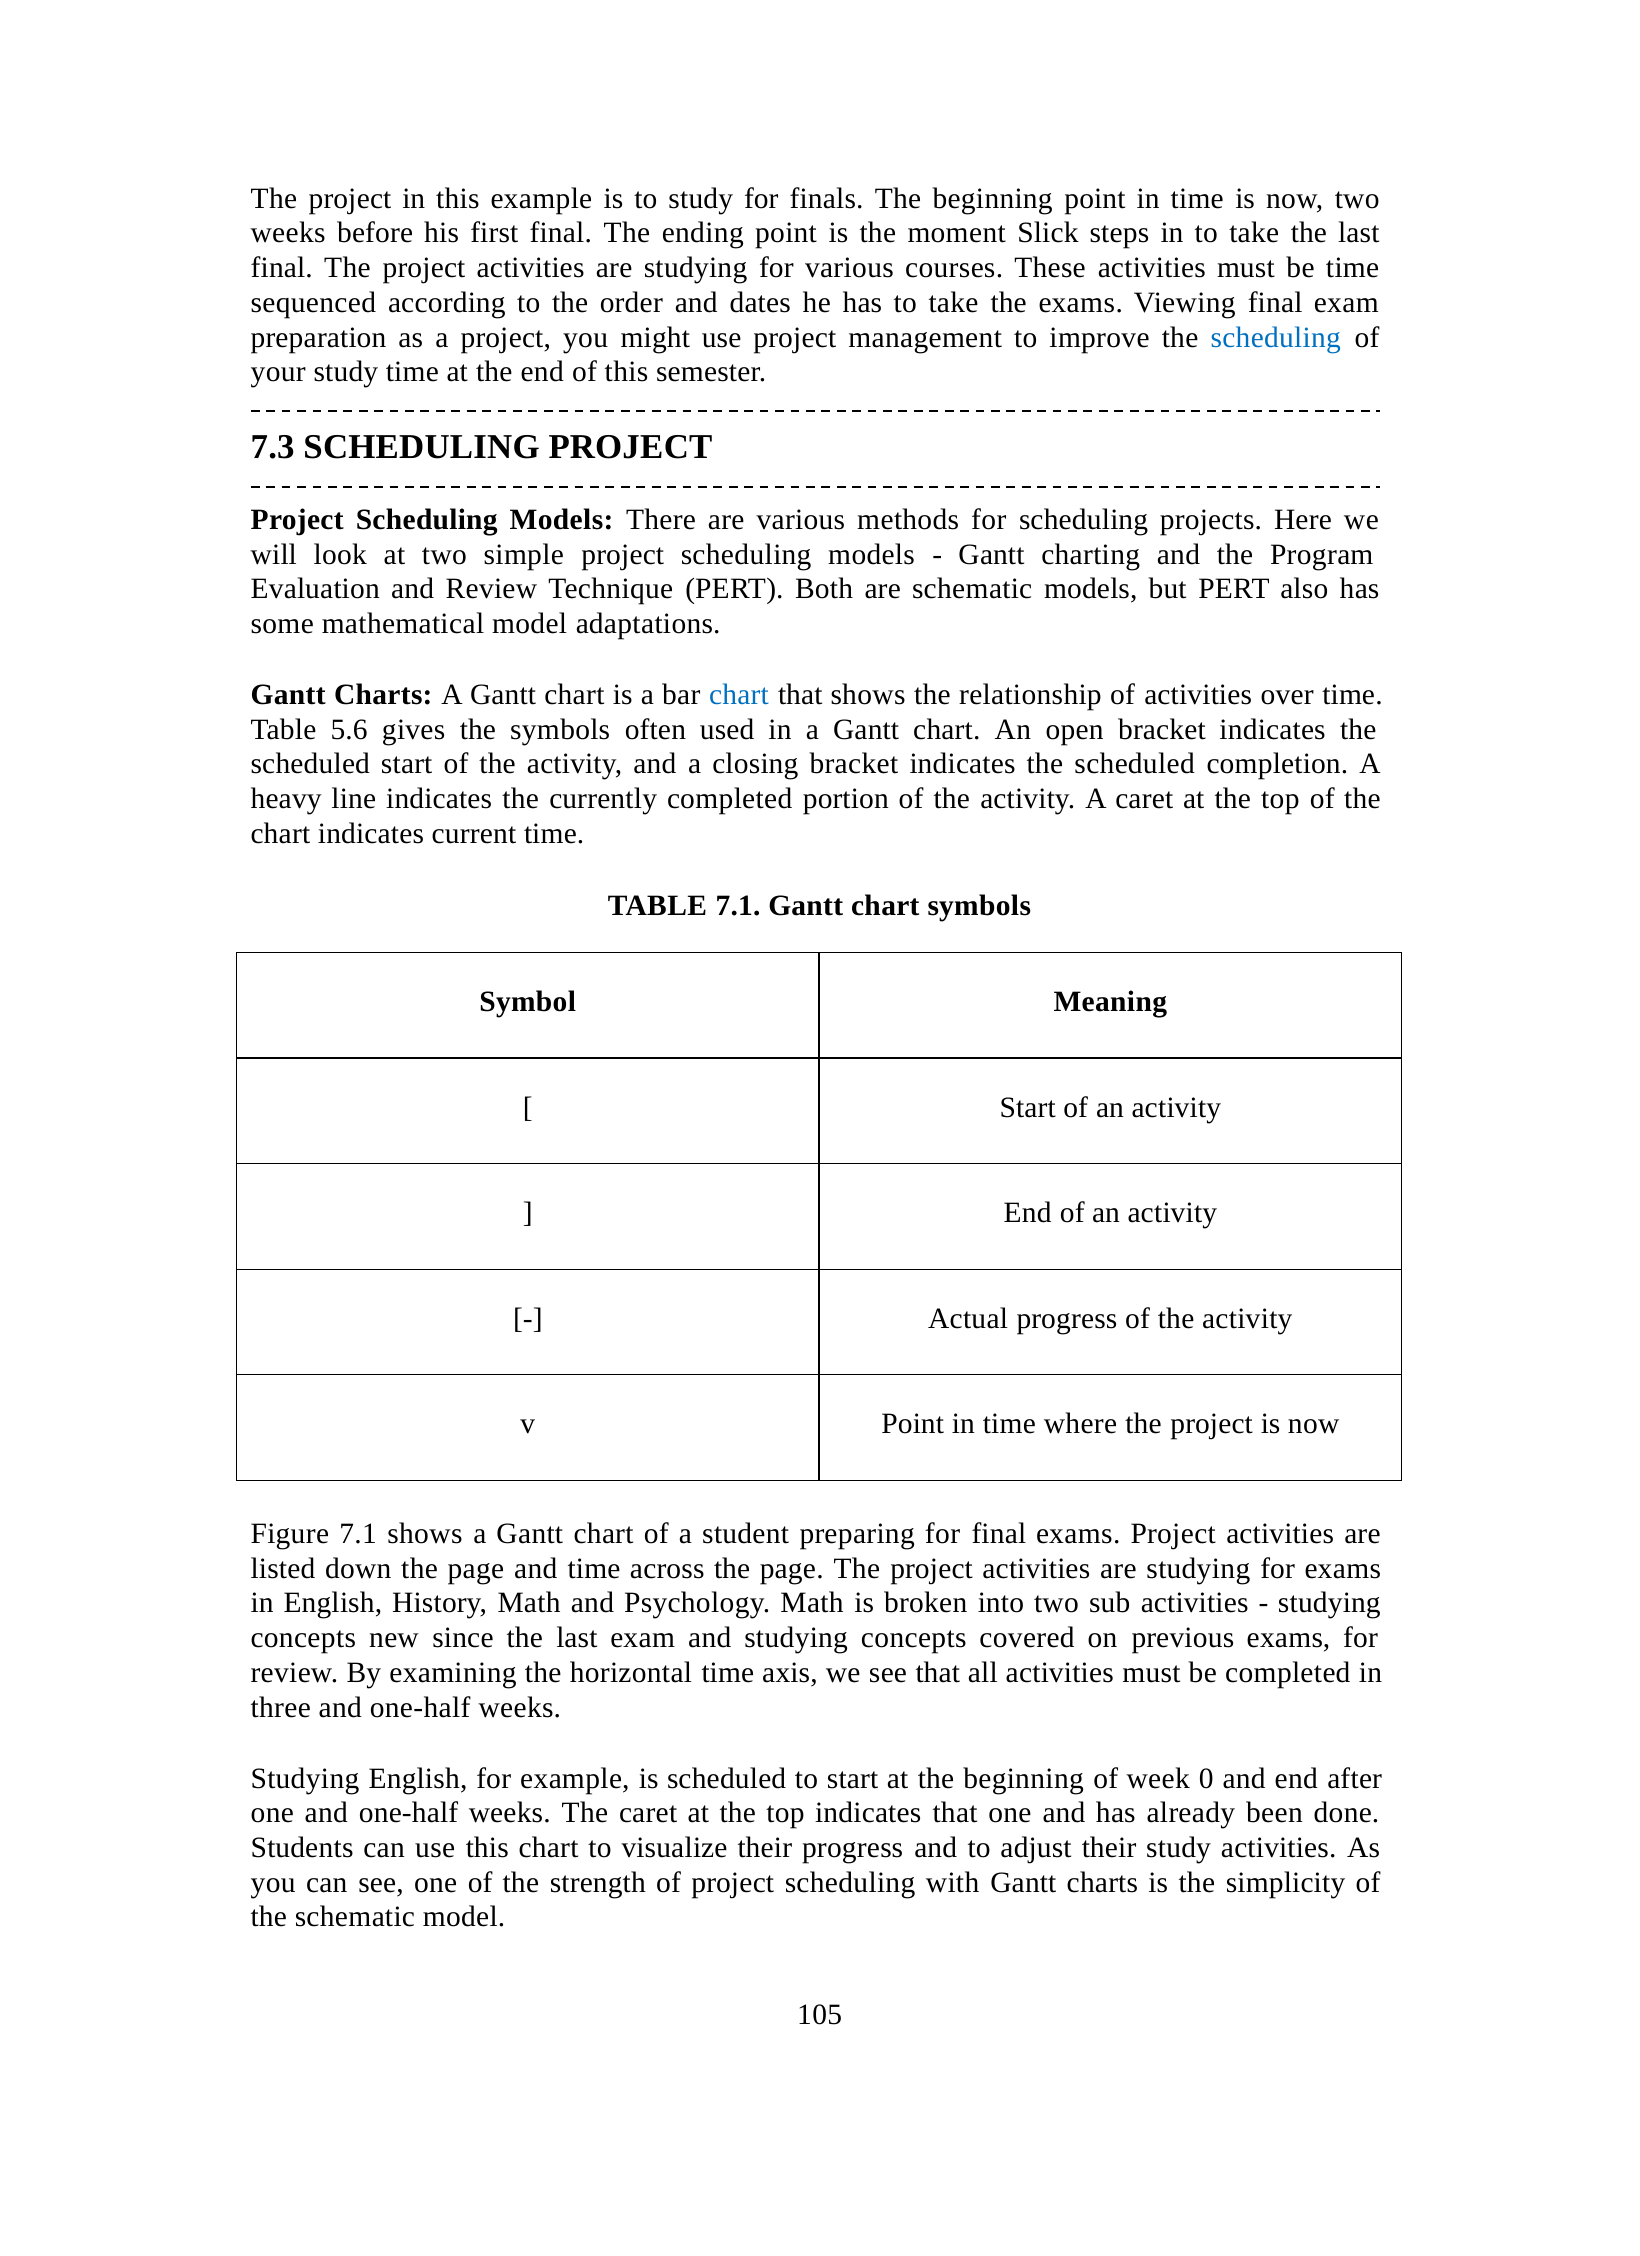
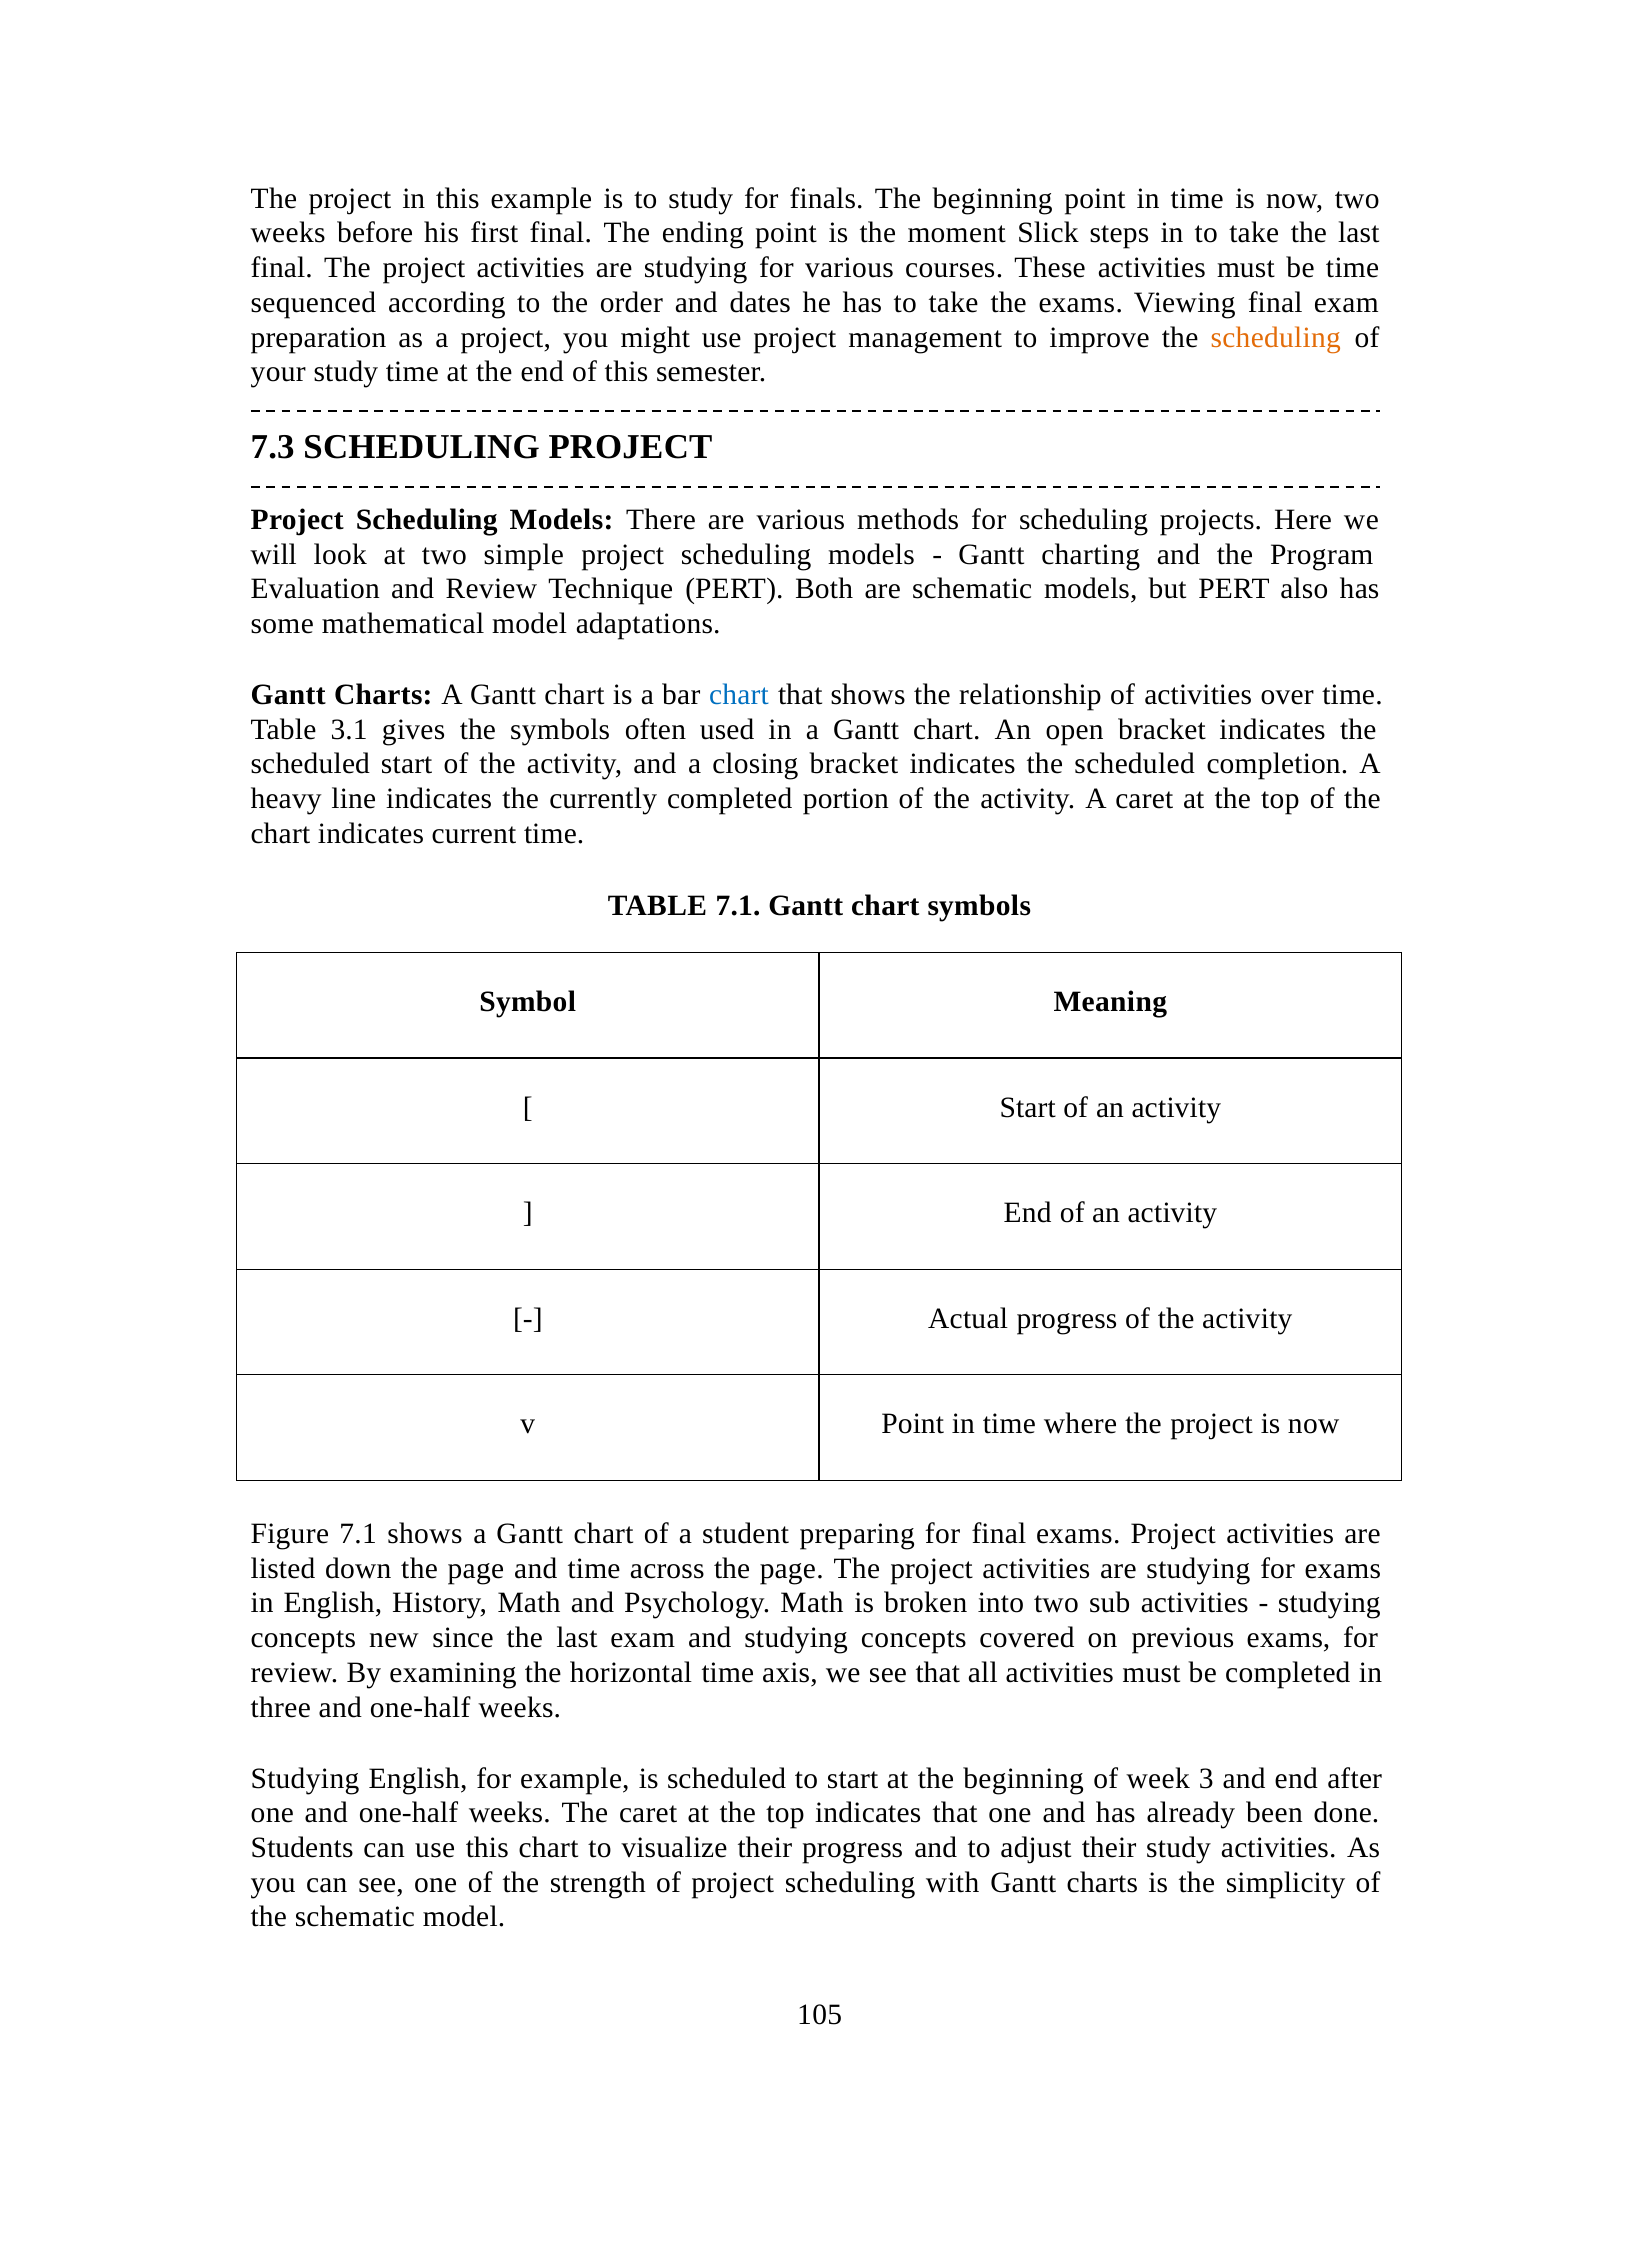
scheduling at (1276, 337) colour: blue -> orange
5.6: 5.6 -> 3.1
0: 0 -> 3
